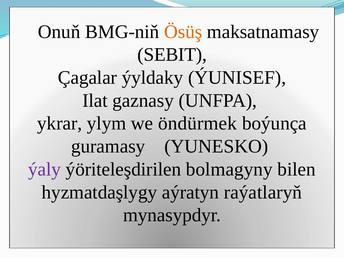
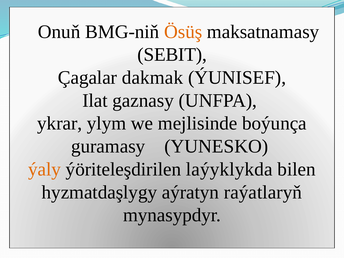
ýyldaky: ýyldaky -> dakmak
öndürmek: öndürmek -> mejlisinde
ýaly colour: purple -> orange
bolmagyny: bolmagyny -> laýyklykda
